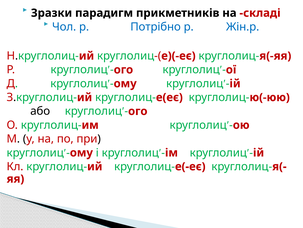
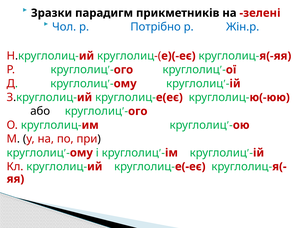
складі: складі -> зелені
